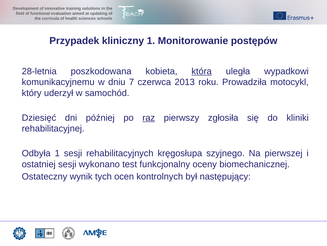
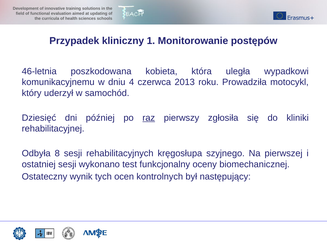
28-letnia: 28-letnia -> 46-letnia
która underline: present -> none
7: 7 -> 4
Odbyła 1: 1 -> 8
